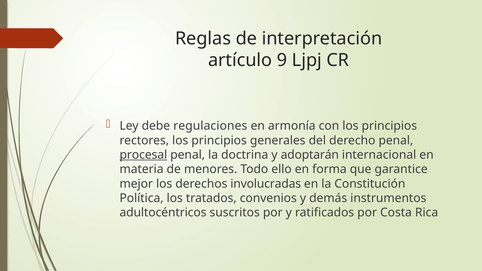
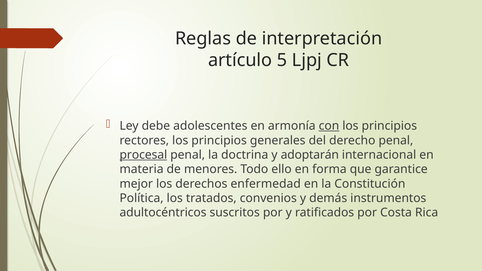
9: 9 -> 5
regulaciones: regulaciones -> adolescentes
con underline: none -> present
involucradas: involucradas -> enfermedad
